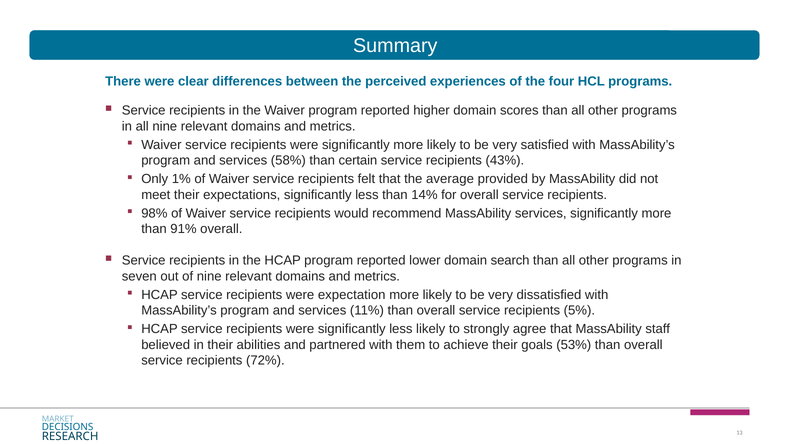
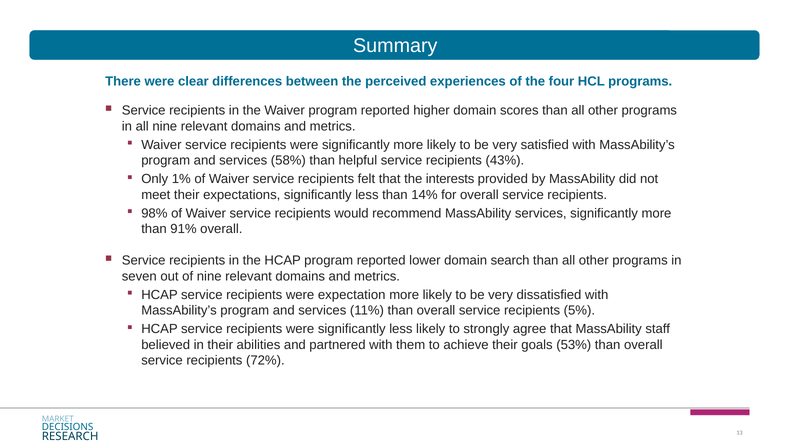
certain: certain -> helpful
average: average -> interests
